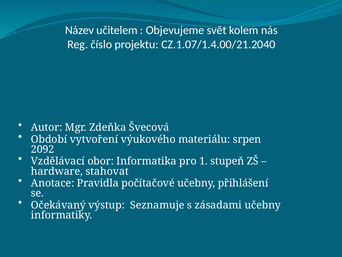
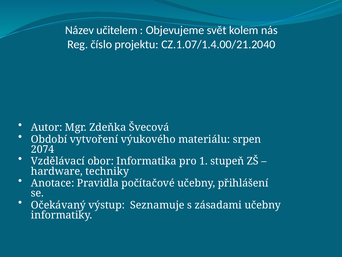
2092: 2092 -> 2074
stahovat: stahovat -> techniky
